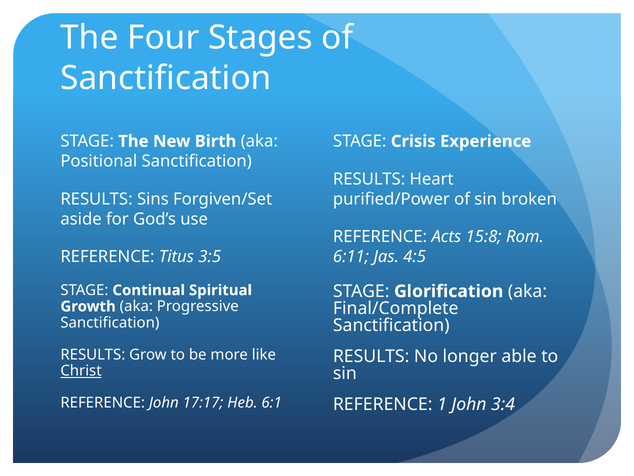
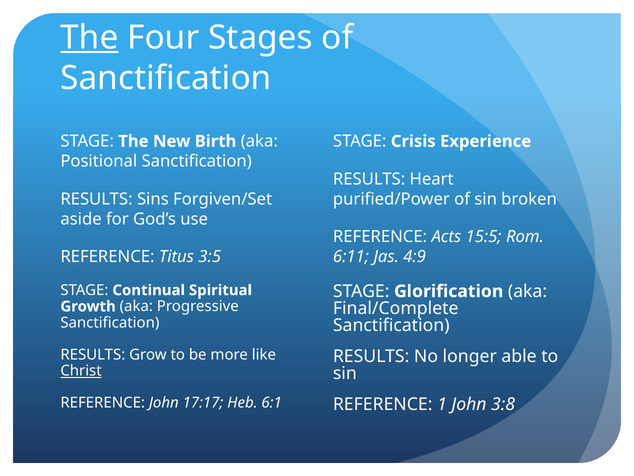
The at (89, 38) underline: none -> present
15:8: 15:8 -> 15:5
4:5: 4:5 -> 4:9
3:4: 3:4 -> 3:8
